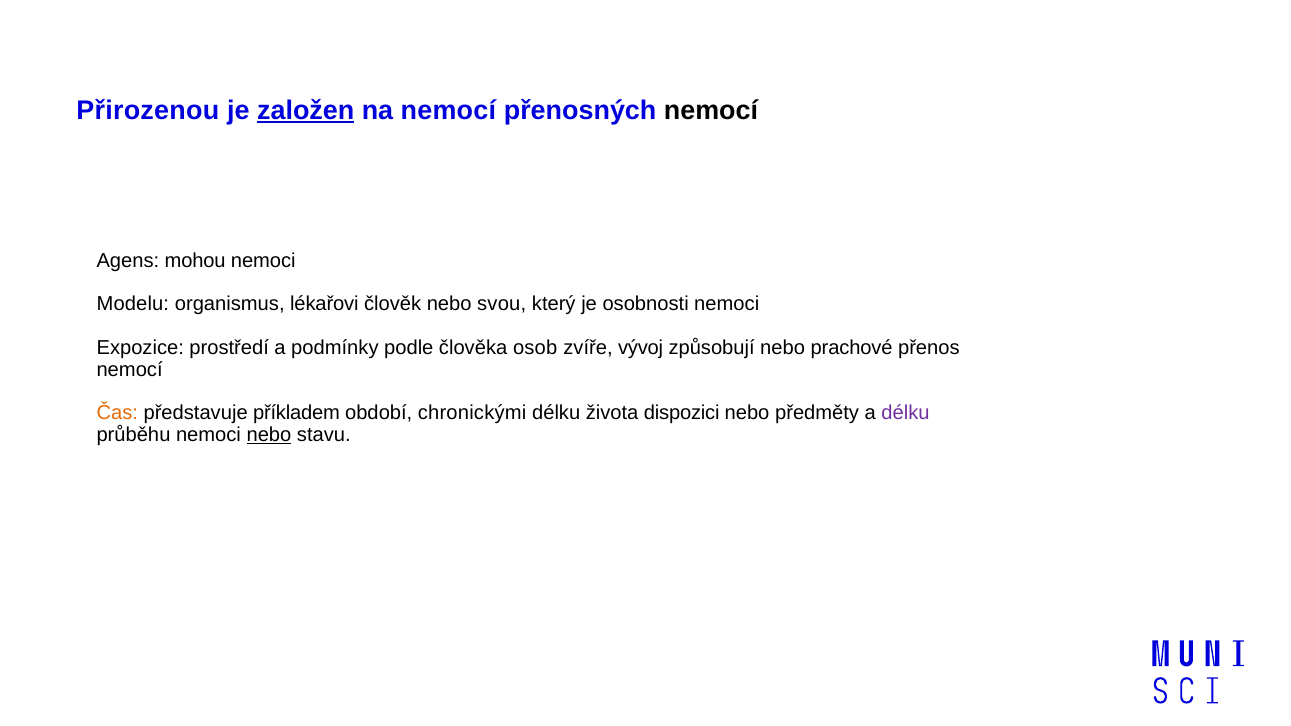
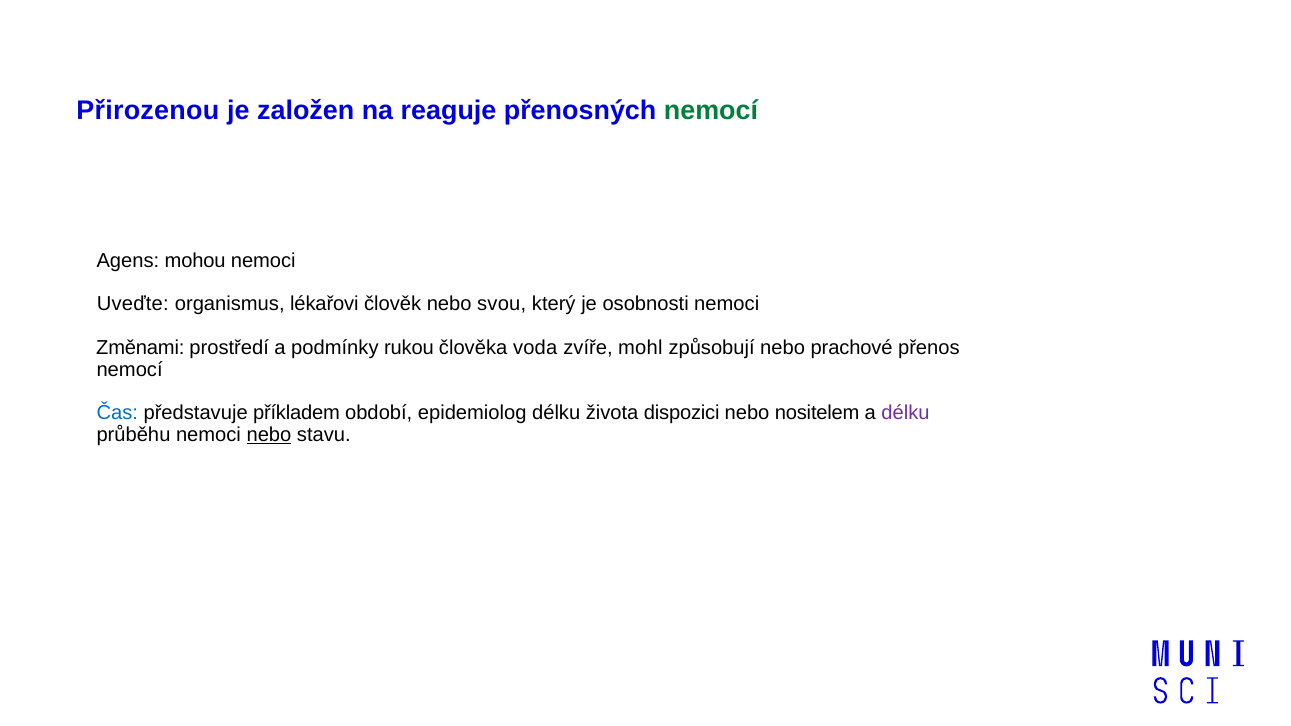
založen underline: present -> none
na nemocí: nemocí -> reaguje
nemocí at (711, 110) colour: black -> green
Modelu: Modelu -> Uveďte
Expozice: Expozice -> Změnami
podle: podle -> rukou
osob: osob -> voda
vývoj: vývoj -> mohl
Čas colour: orange -> blue
chronickými: chronickými -> epidemiolog
předměty: předměty -> nositelem
